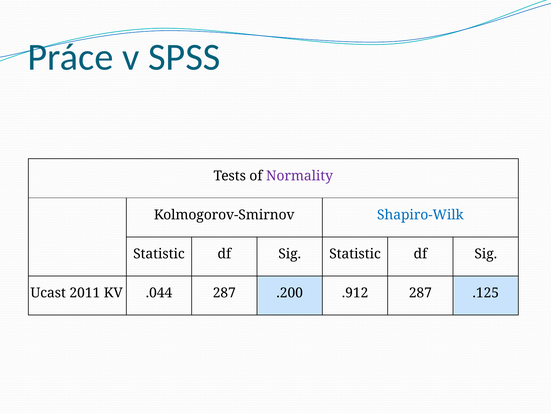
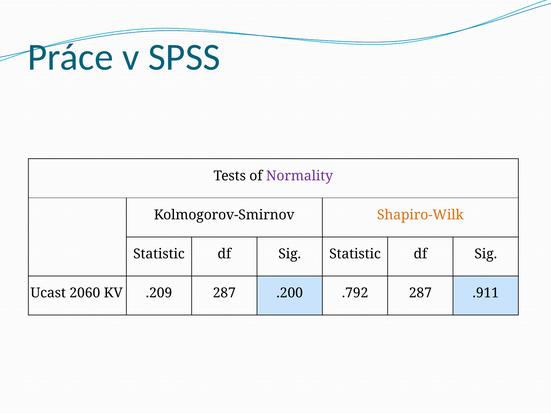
Shapiro-Wilk colour: blue -> orange
2011: 2011 -> 2060
.044: .044 -> .209
.912: .912 -> .792
.125: .125 -> .911
